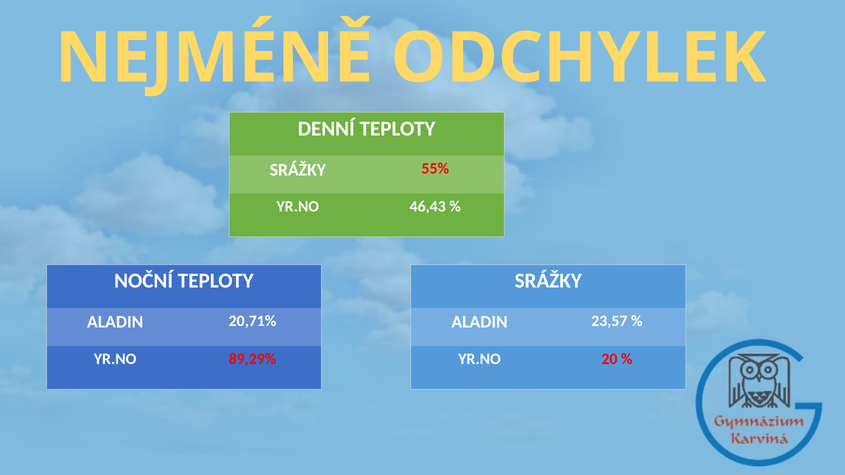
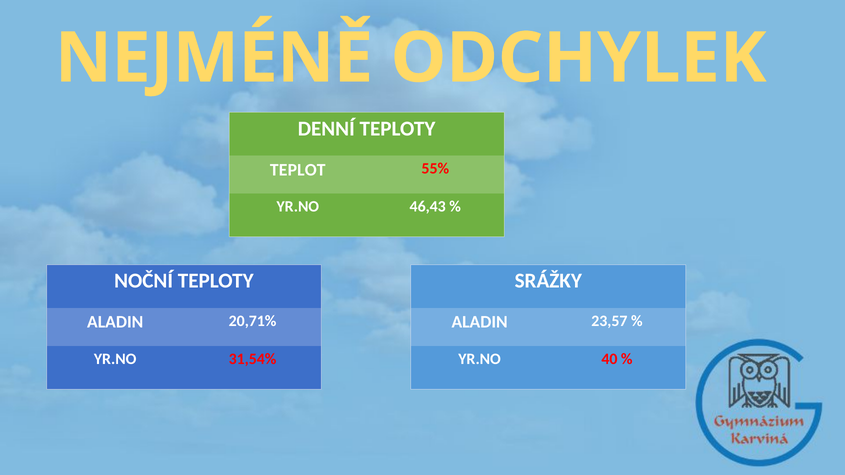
SRÁŽKY at (298, 170): SRÁŽKY -> TEPLOT
89,29%: 89,29% -> 31,54%
20: 20 -> 40
